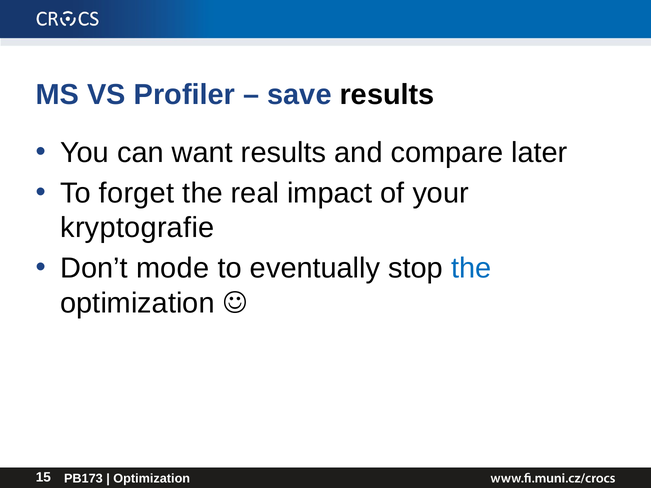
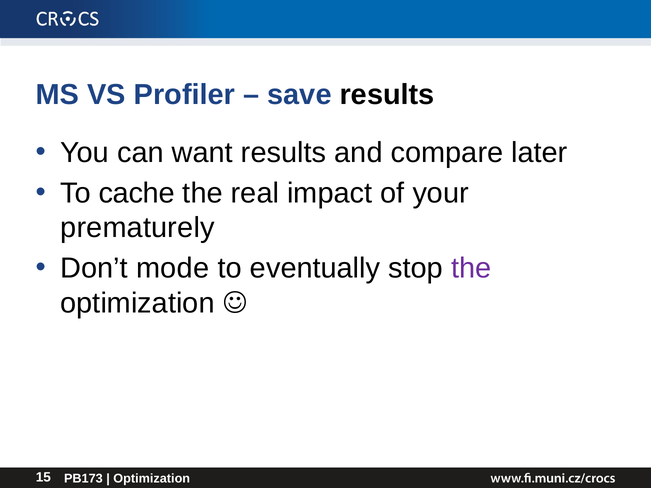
forget: forget -> cache
kryptografie: kryptografie -> prematurely
the at (471, 268) colour: blue -> purple
